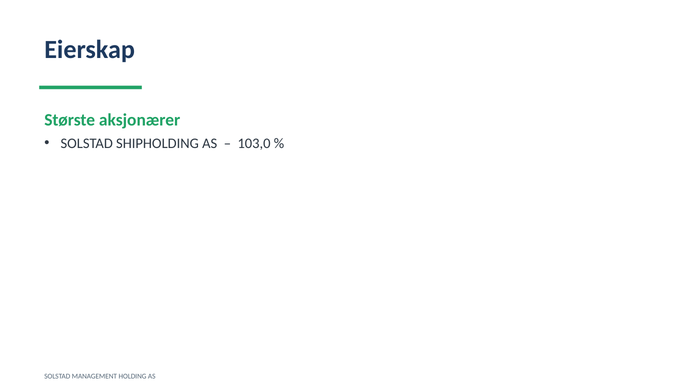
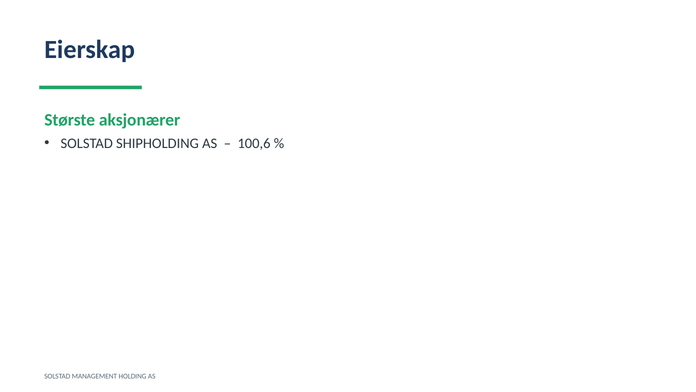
103,0: 103,0 -> 100,6
